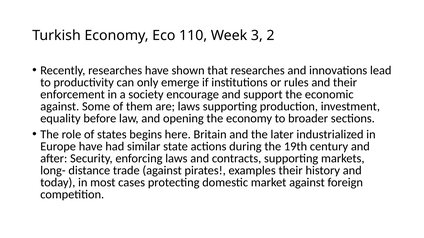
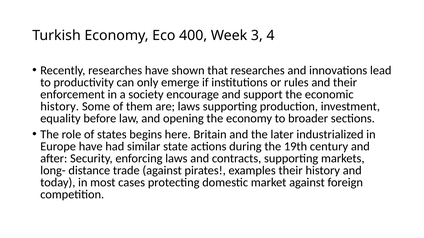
110: 110 -> 400
2: 2 -> 4
against at (60, 107): against -> history
